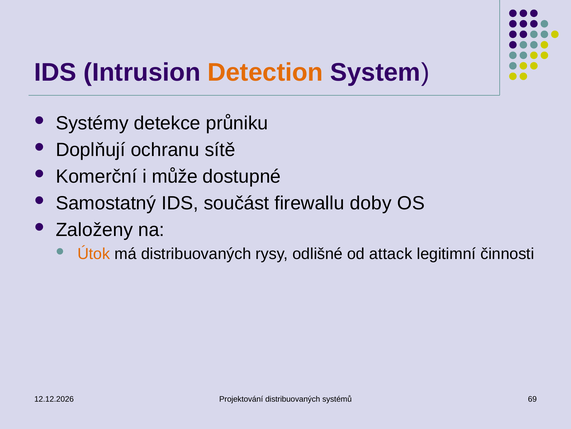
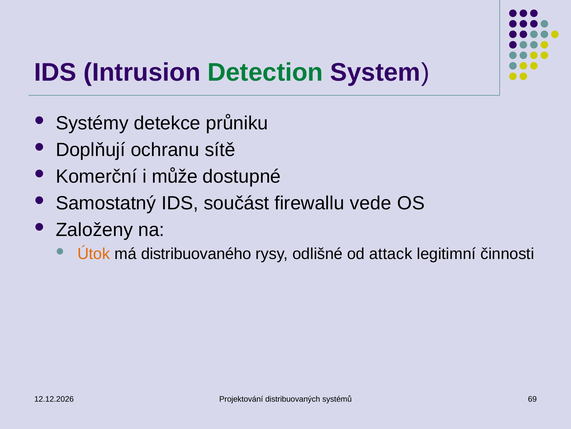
Detection colour: orange -> green
doby: doby -> vede
má distribuovaných: distribuovaných -> distribuovaného
